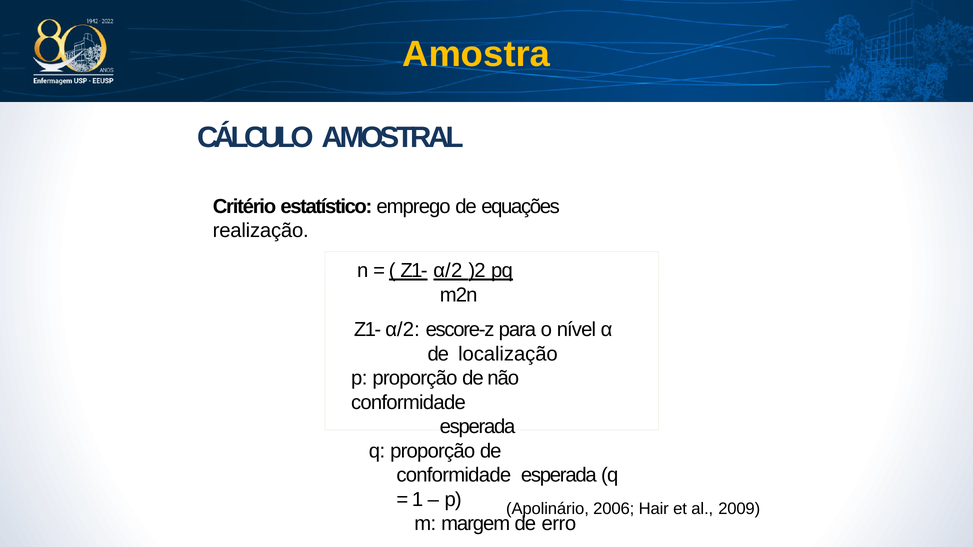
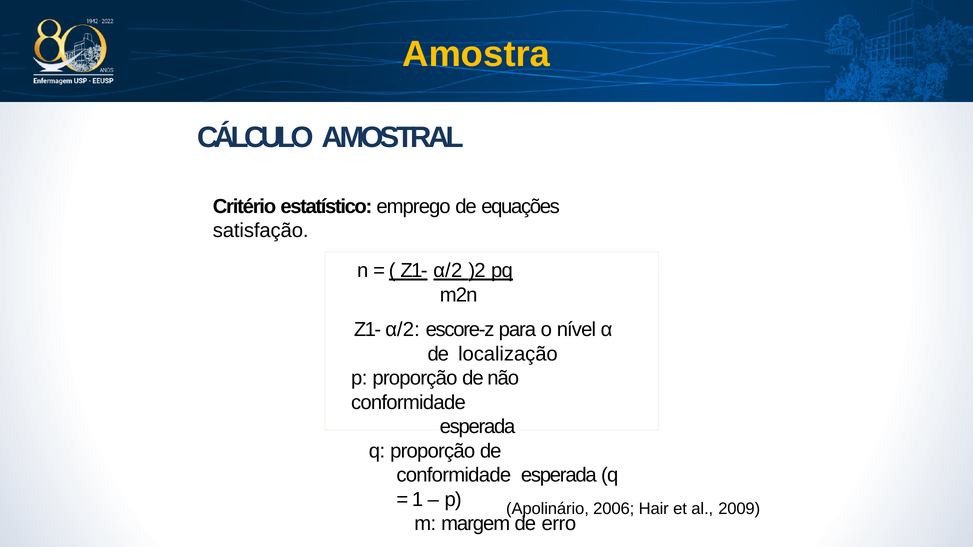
realização: realização -> satisfação
